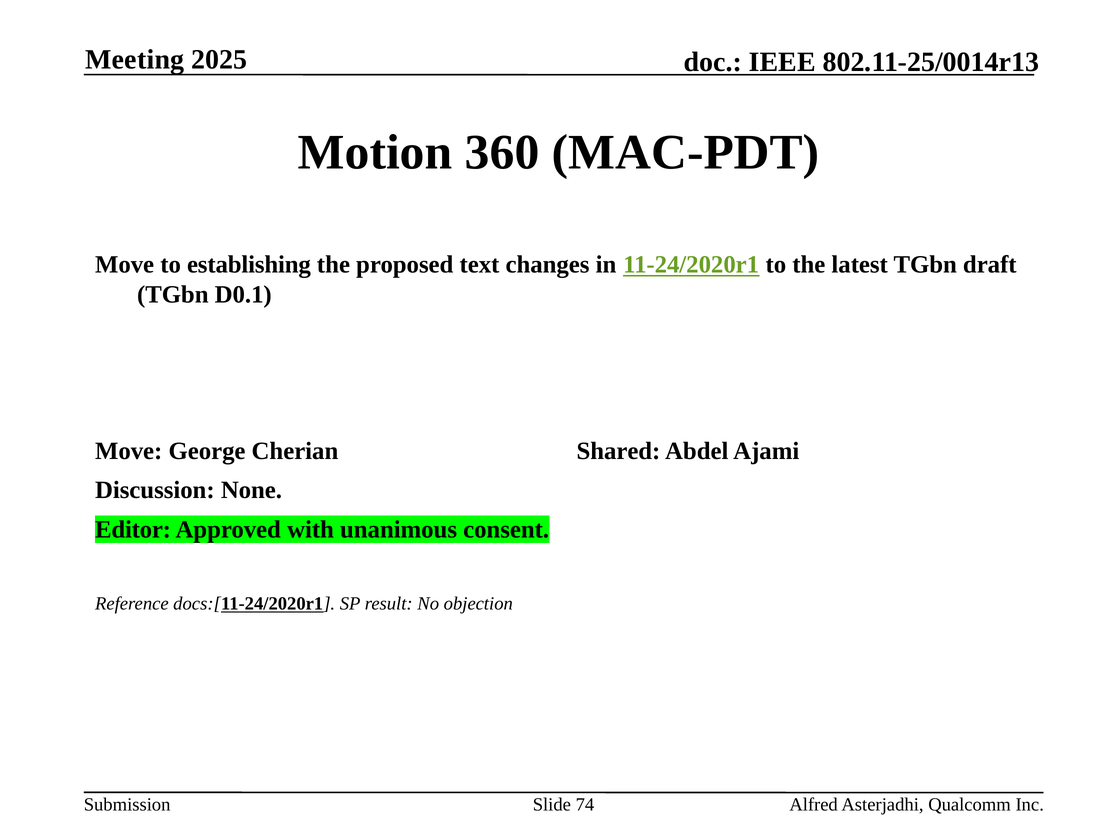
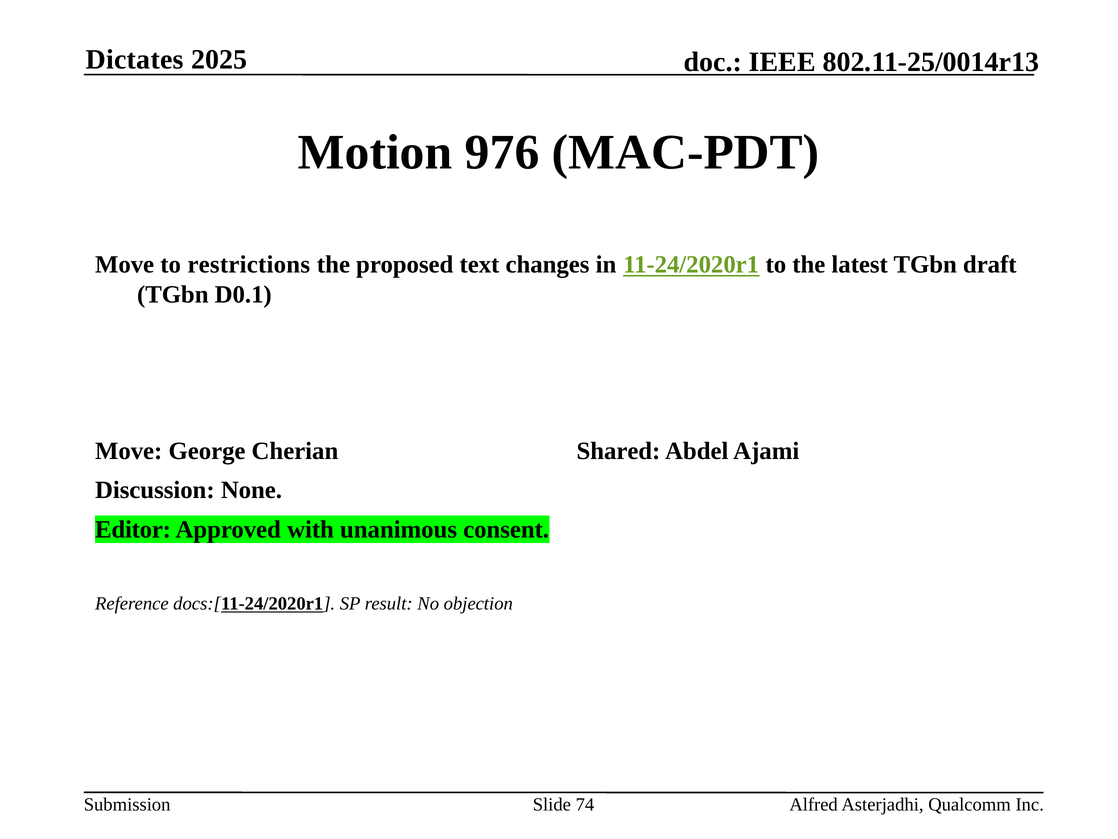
Meeting: Meeting -> Dictates
360: 360 -> 976
establishing: establishing -> restrictions
